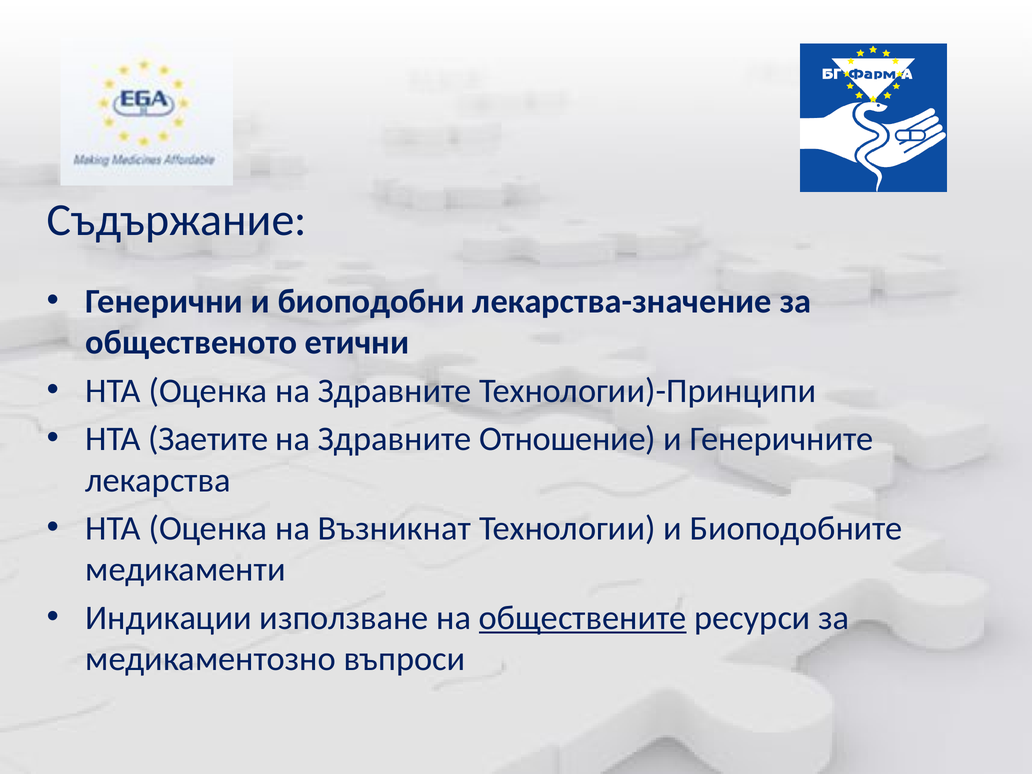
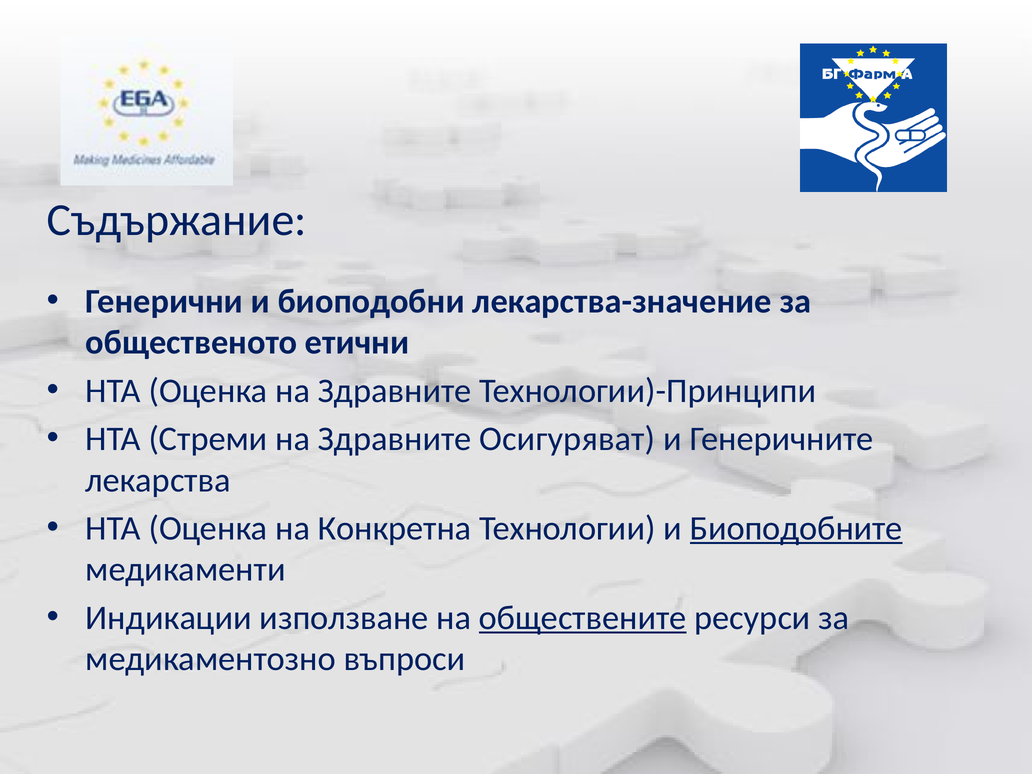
Заетите: Заетите -> Стреми
Отношение: Отношение -> Осигуряват
Възникнат: Възникнат -> Конкретна
Биоподобните underline: none -> present
